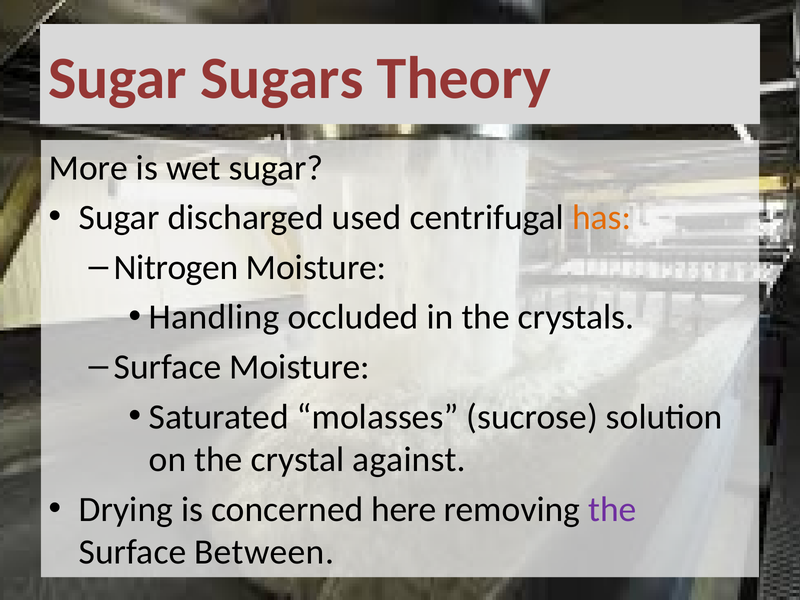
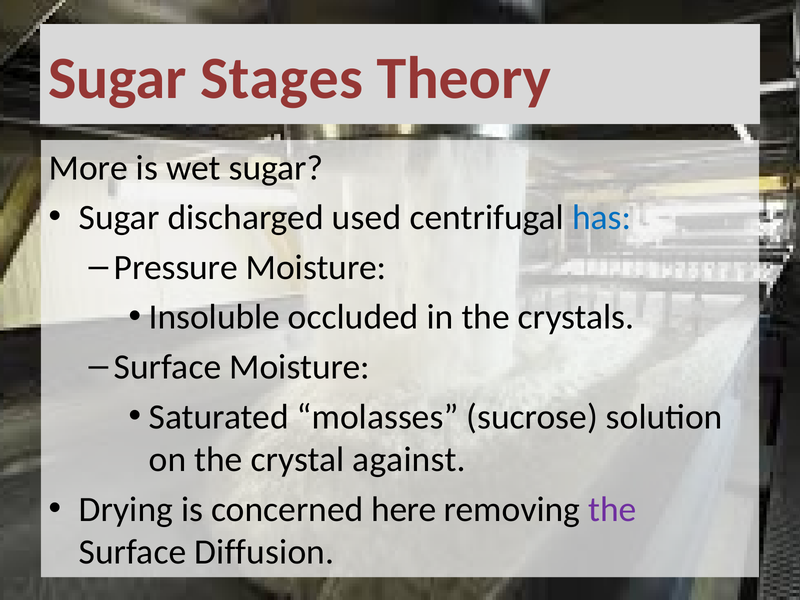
Sugars: Sugars -> Stages
has colour: orange -> blue
Nitrogen: Nitrogen -> Pressure
Handling: Handling -> Insoluble
Between: Between -> Diffusion
